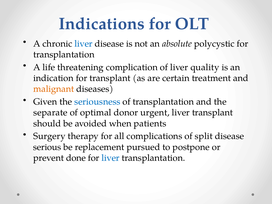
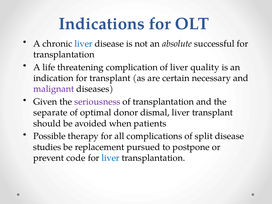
polycystic: polycystic -> successful
treatment: treatment -> necessary
malignant colour: orange -> purple
seriousness colour: blue -> purple
urgent: urgent -> dismal
Surgery: Surgery -> Possible
serious: serious -> studies
done: done -> code
